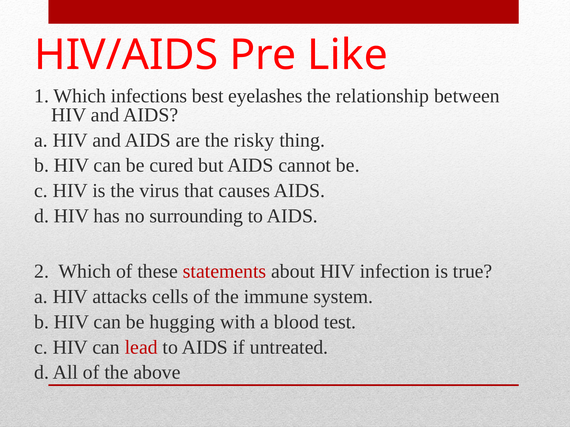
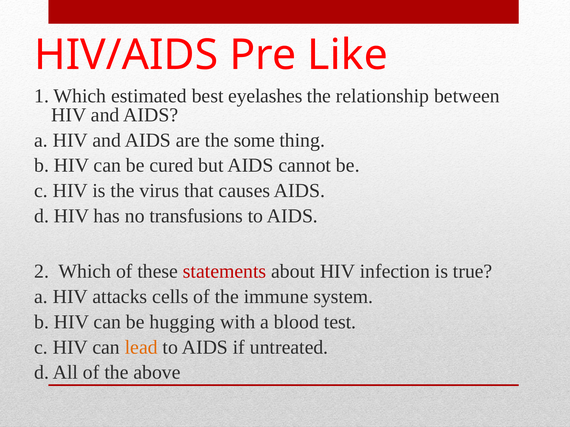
infections: infections -> estimated
risky: risky -> some
surrounding: surrounding -> transfusions
lead colour: red -> orange
